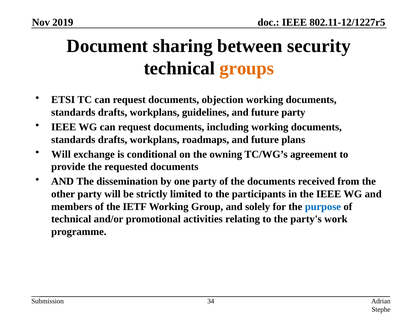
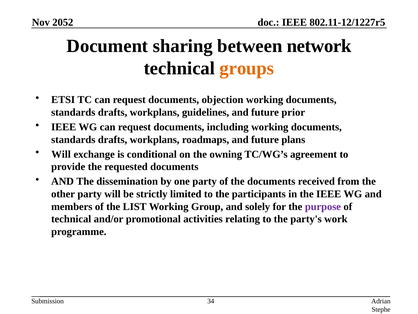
2019: 2019 -> 2052
security: security -> network
future party: party -> prior
IETF: IETF -> LIST
purpose colour: blue -> purple
